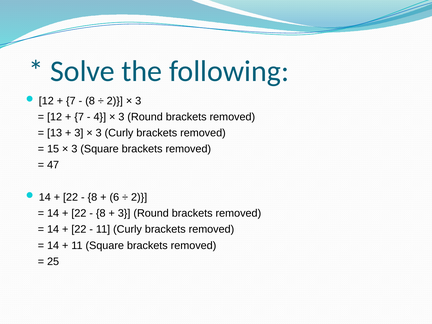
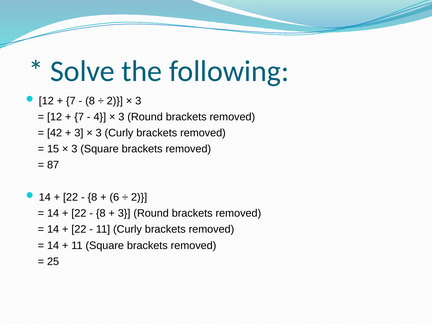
13: 13 -> 42
47: 47 -> 87
